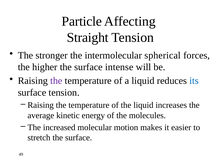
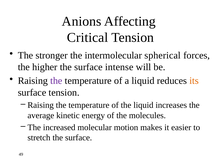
Particle: Particle -> Anions
Straight: Straight -> Critical
its colour: blue -> orange
